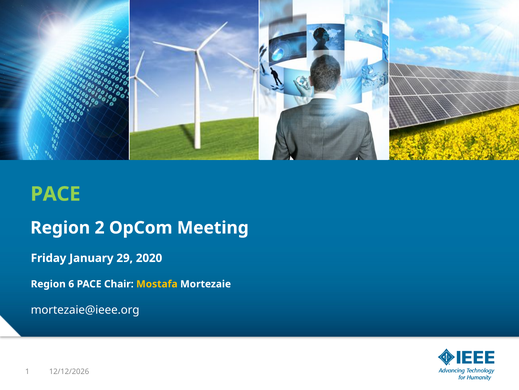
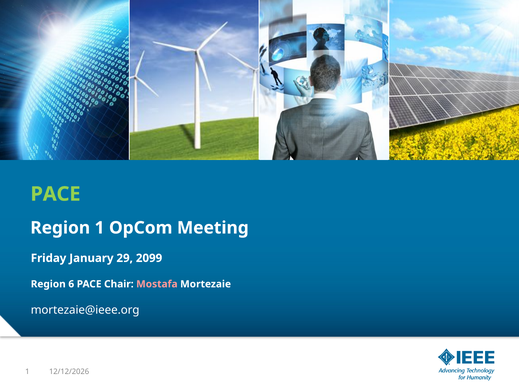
Region 2: 2 -> 1
2020: 2020 -> 2099
Mostafa colour: yellow -> pink
